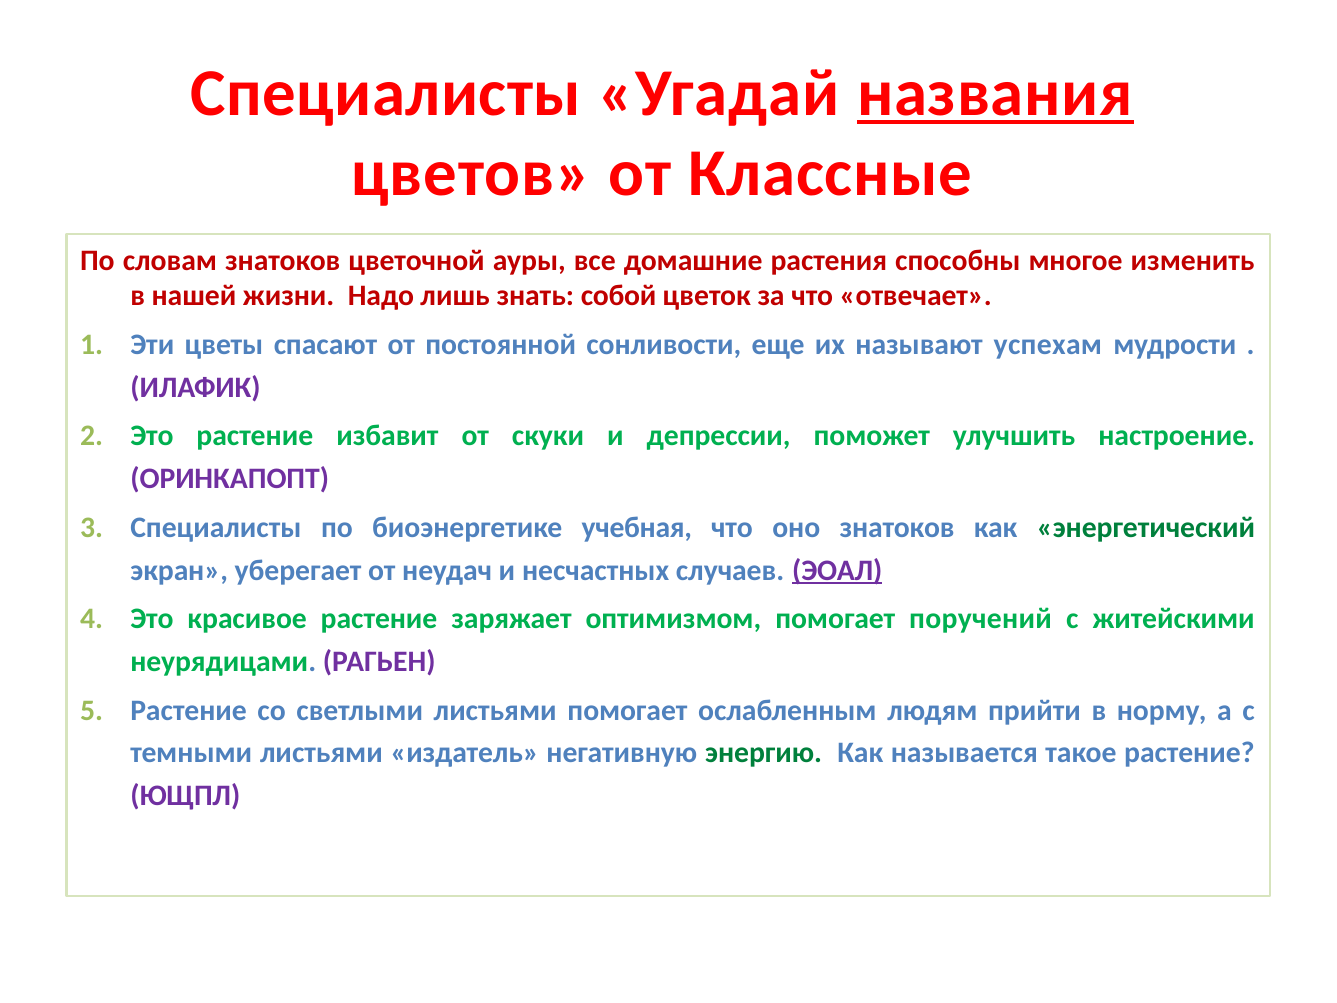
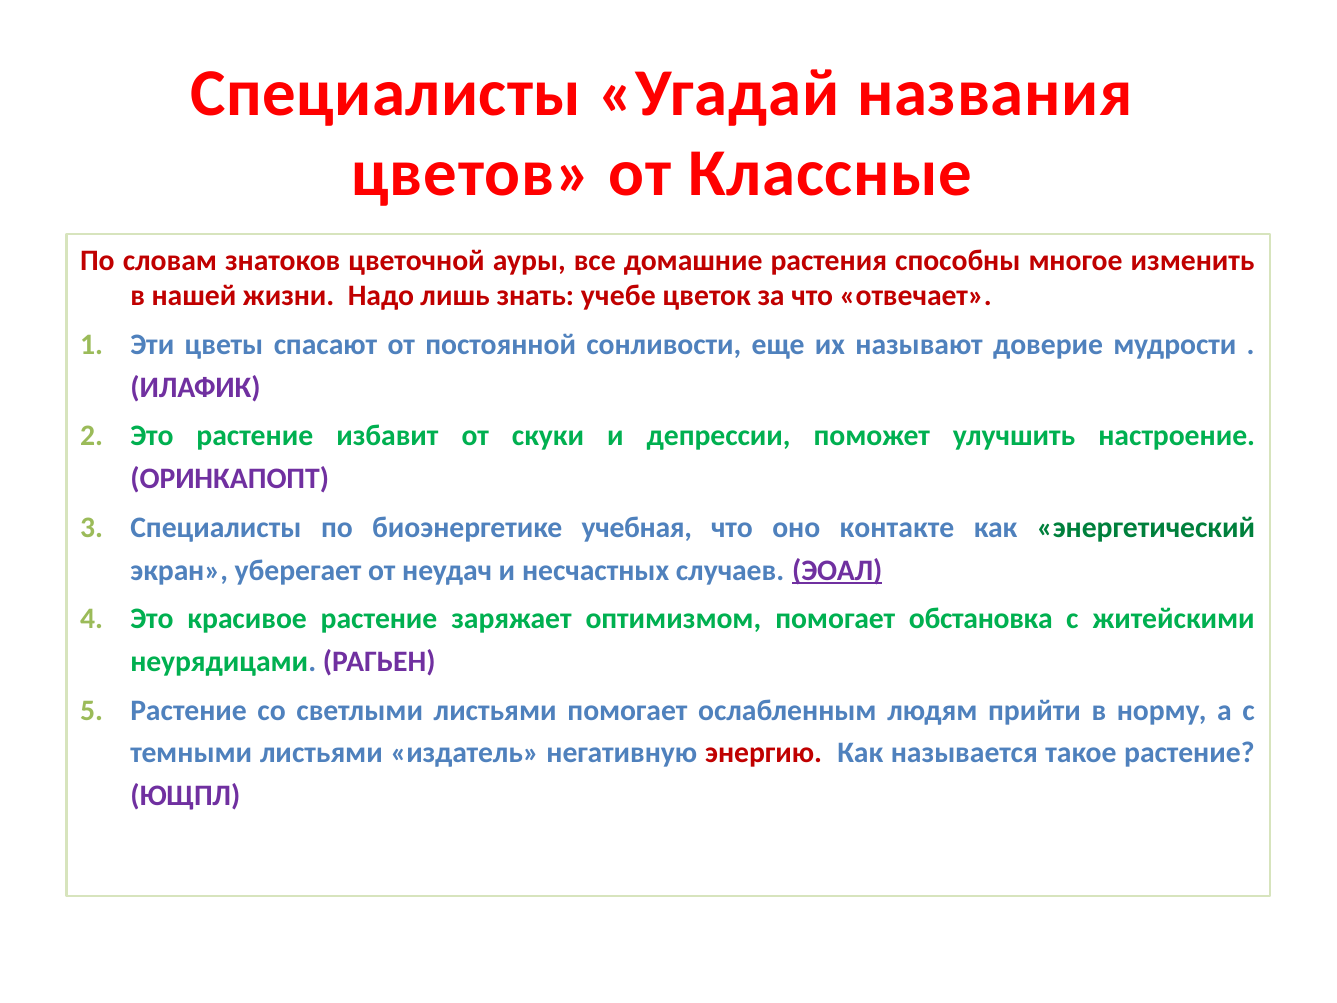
названия underline: present -> none
собой: собой -> учебе
успехам: успехам -> доверие
оно знатоков: знатоков -> контакте
поручений: поручений -> обстановка
энергию colour: green -> red
